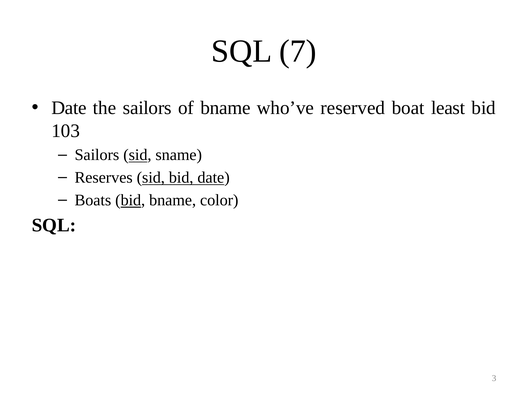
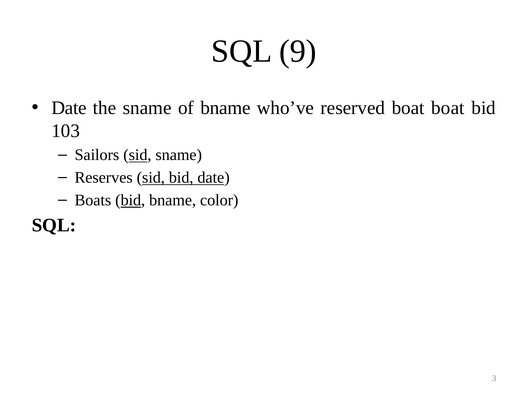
7: 7 -> 9
the sailors: sailors -> sname
boat least: least -> boat
